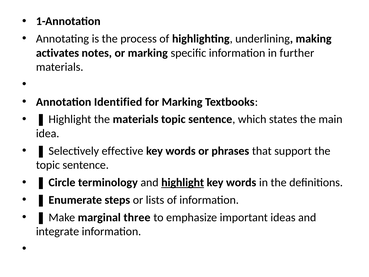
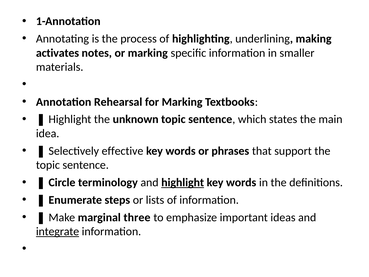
further: further -> smaller
Identified: Identified -> Rehearsal
the materials: materials -> unknown
integrate underline: none -> present
